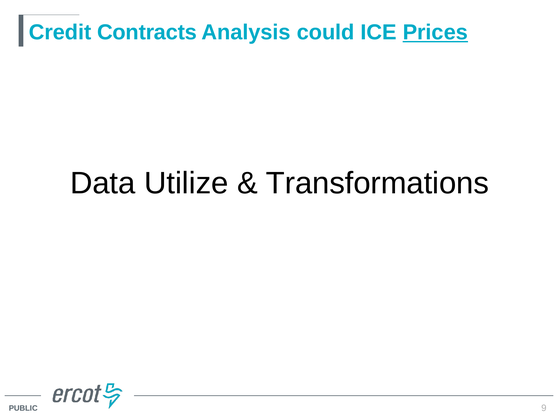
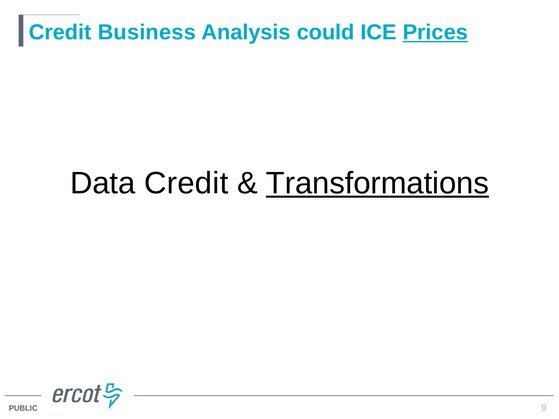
Contracts: Contracts -> Business
Data Utilize: Utilize -> Credit
Transformations underline: none -> present
